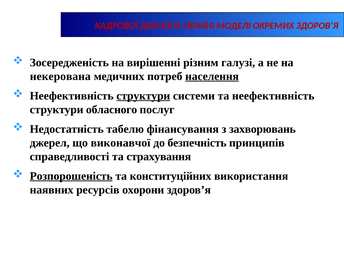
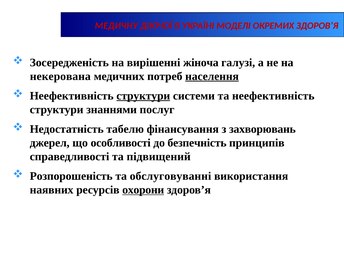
КАДРОВОЇ: КАДРОВОЇ -> МЕДИЧНУ
різним: різним -> жіноча
обласного: обласного -> знаннями
виконавчої: виконавчої -> особливості
страхування: страхування -> підвищений
Розпорошеність underline: present -> none
конституційних: конституційних -> обслуговуванні
охорони underline: none -> present
